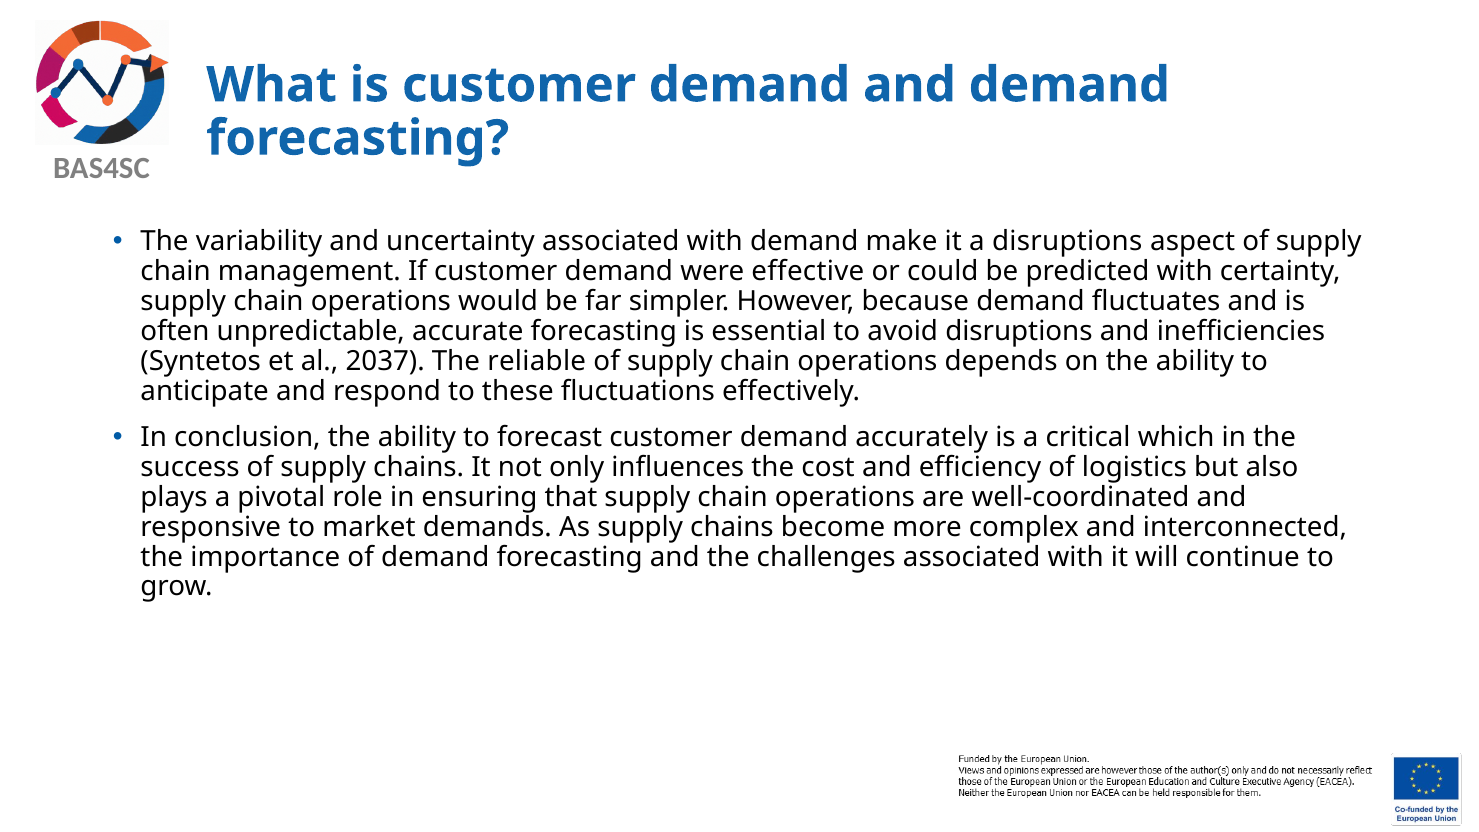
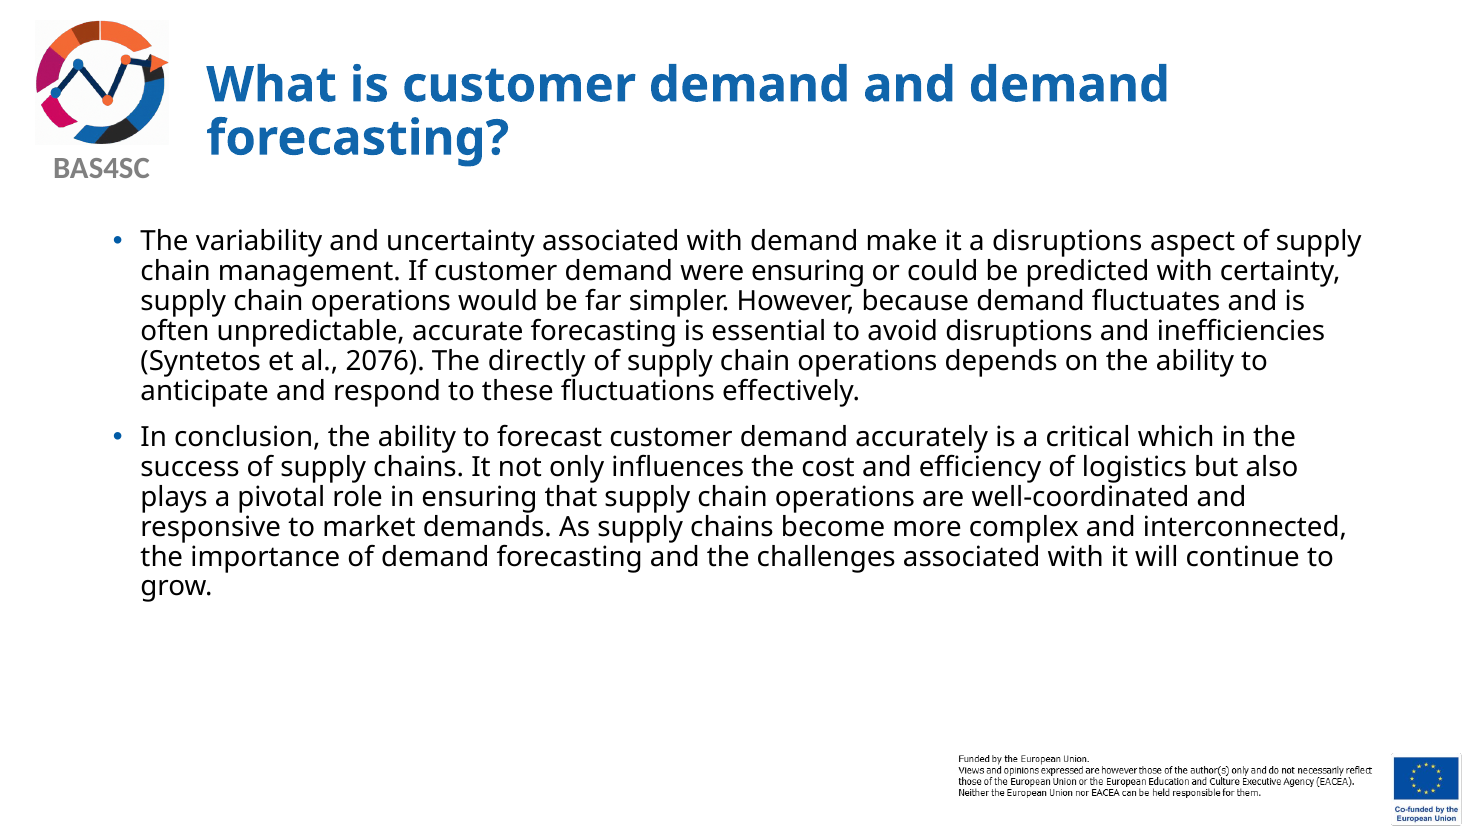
were effective: effective -> ensuring
2037: 2037 -> 2076
reliable: reliable -> directly
